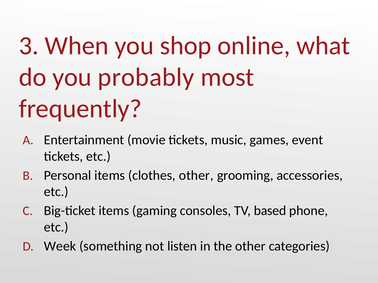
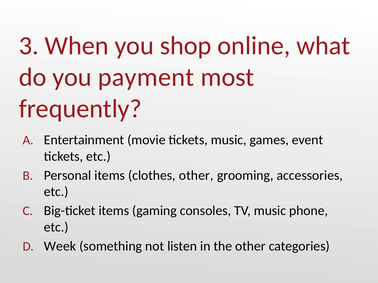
probably: probably -> payment
TV based: based -> music
